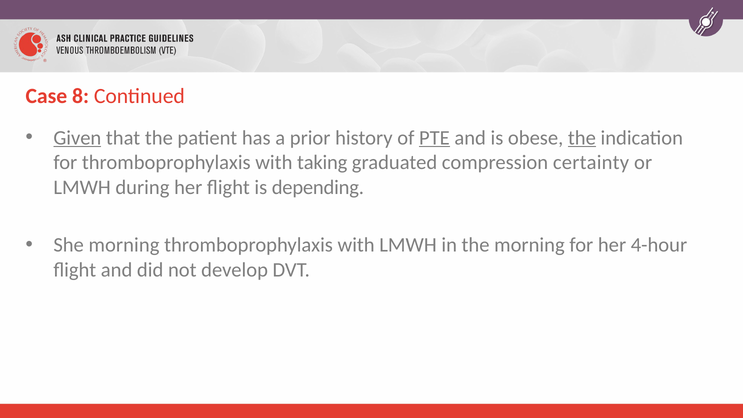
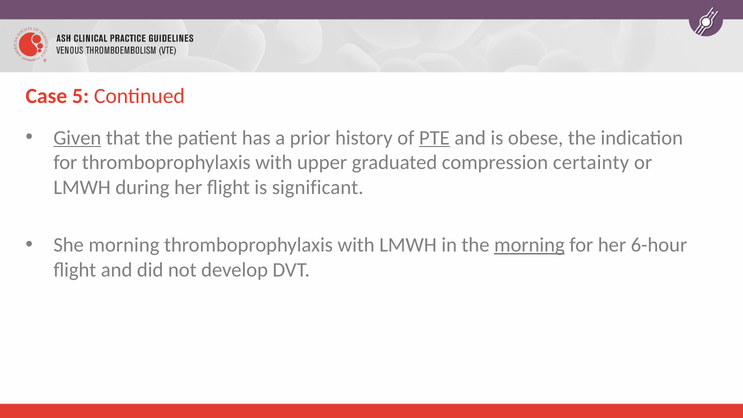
8: 8 -> 5
the at (582, 138) underline: present -> none
taking: taking -> upper
depending: depending -> significant
morning at (529, 245) underline: none -> present
4-hour: 4-hour -> 6-hour
